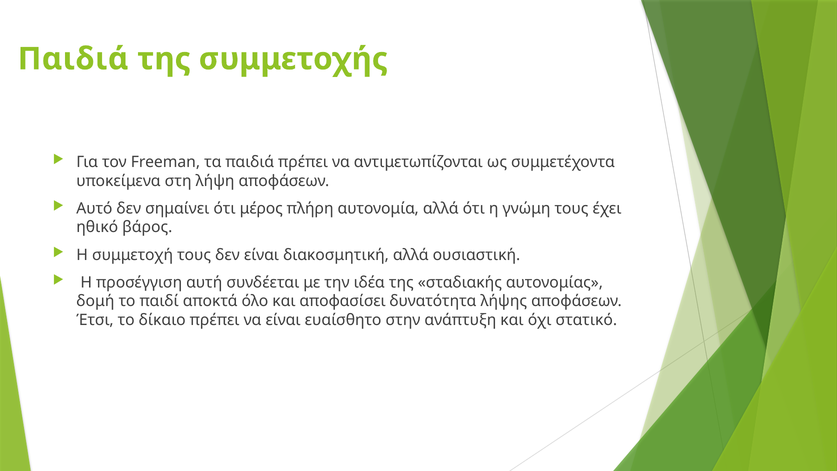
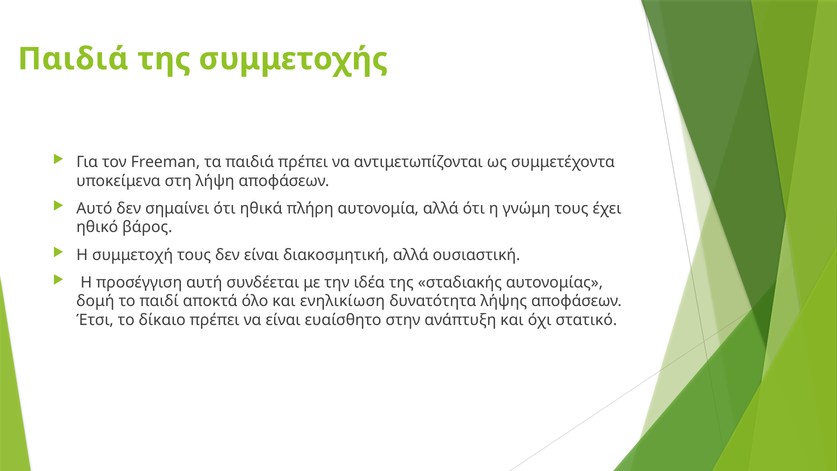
μέρος: μέρος -> ηθικά
αποφασίσει: αποφασίσει -> ενηλικίωση
